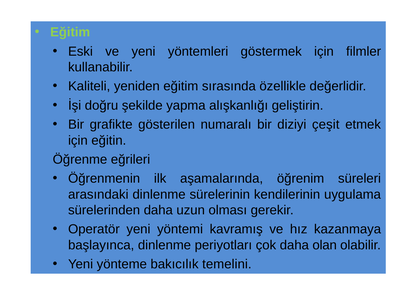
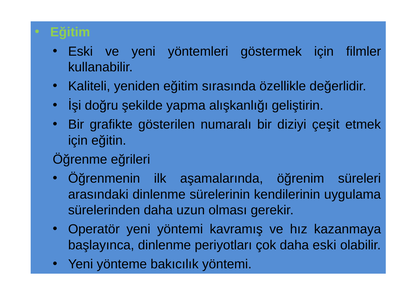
daha olan: olan -> eski
bakıcılık temelini: temelini -> yöntemi
